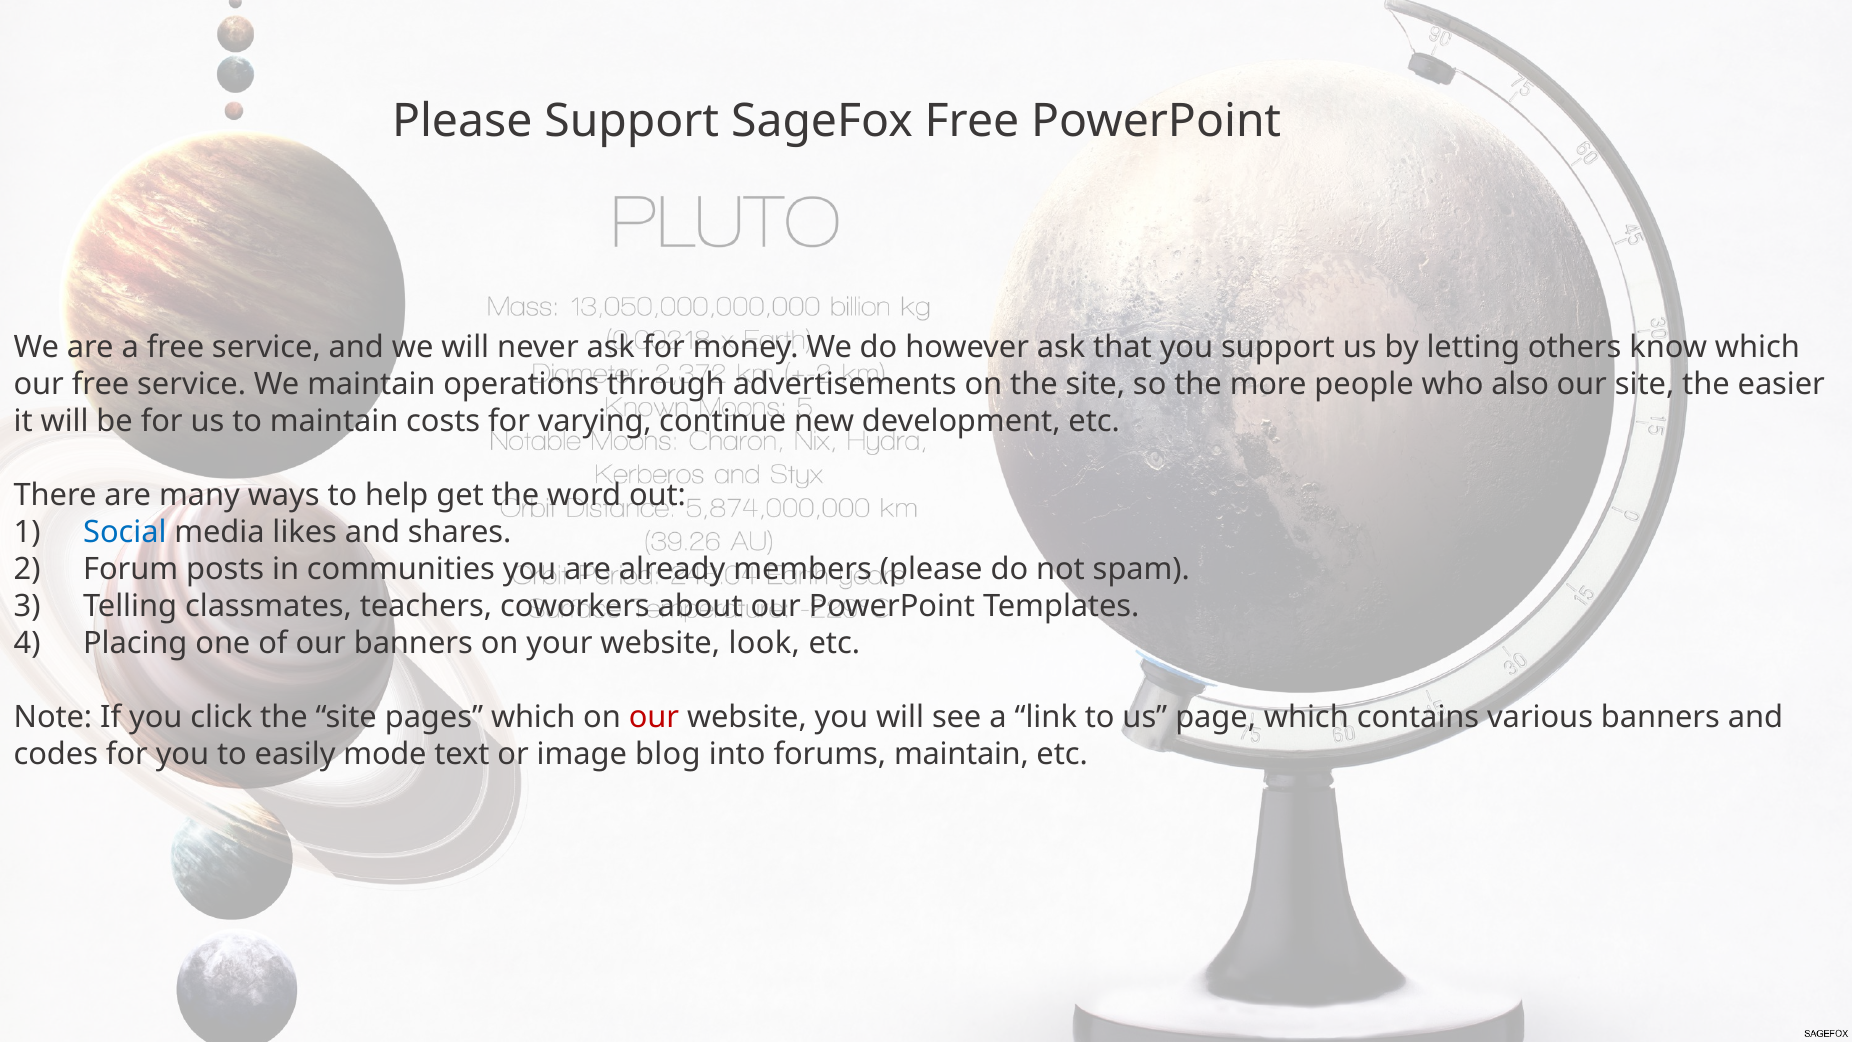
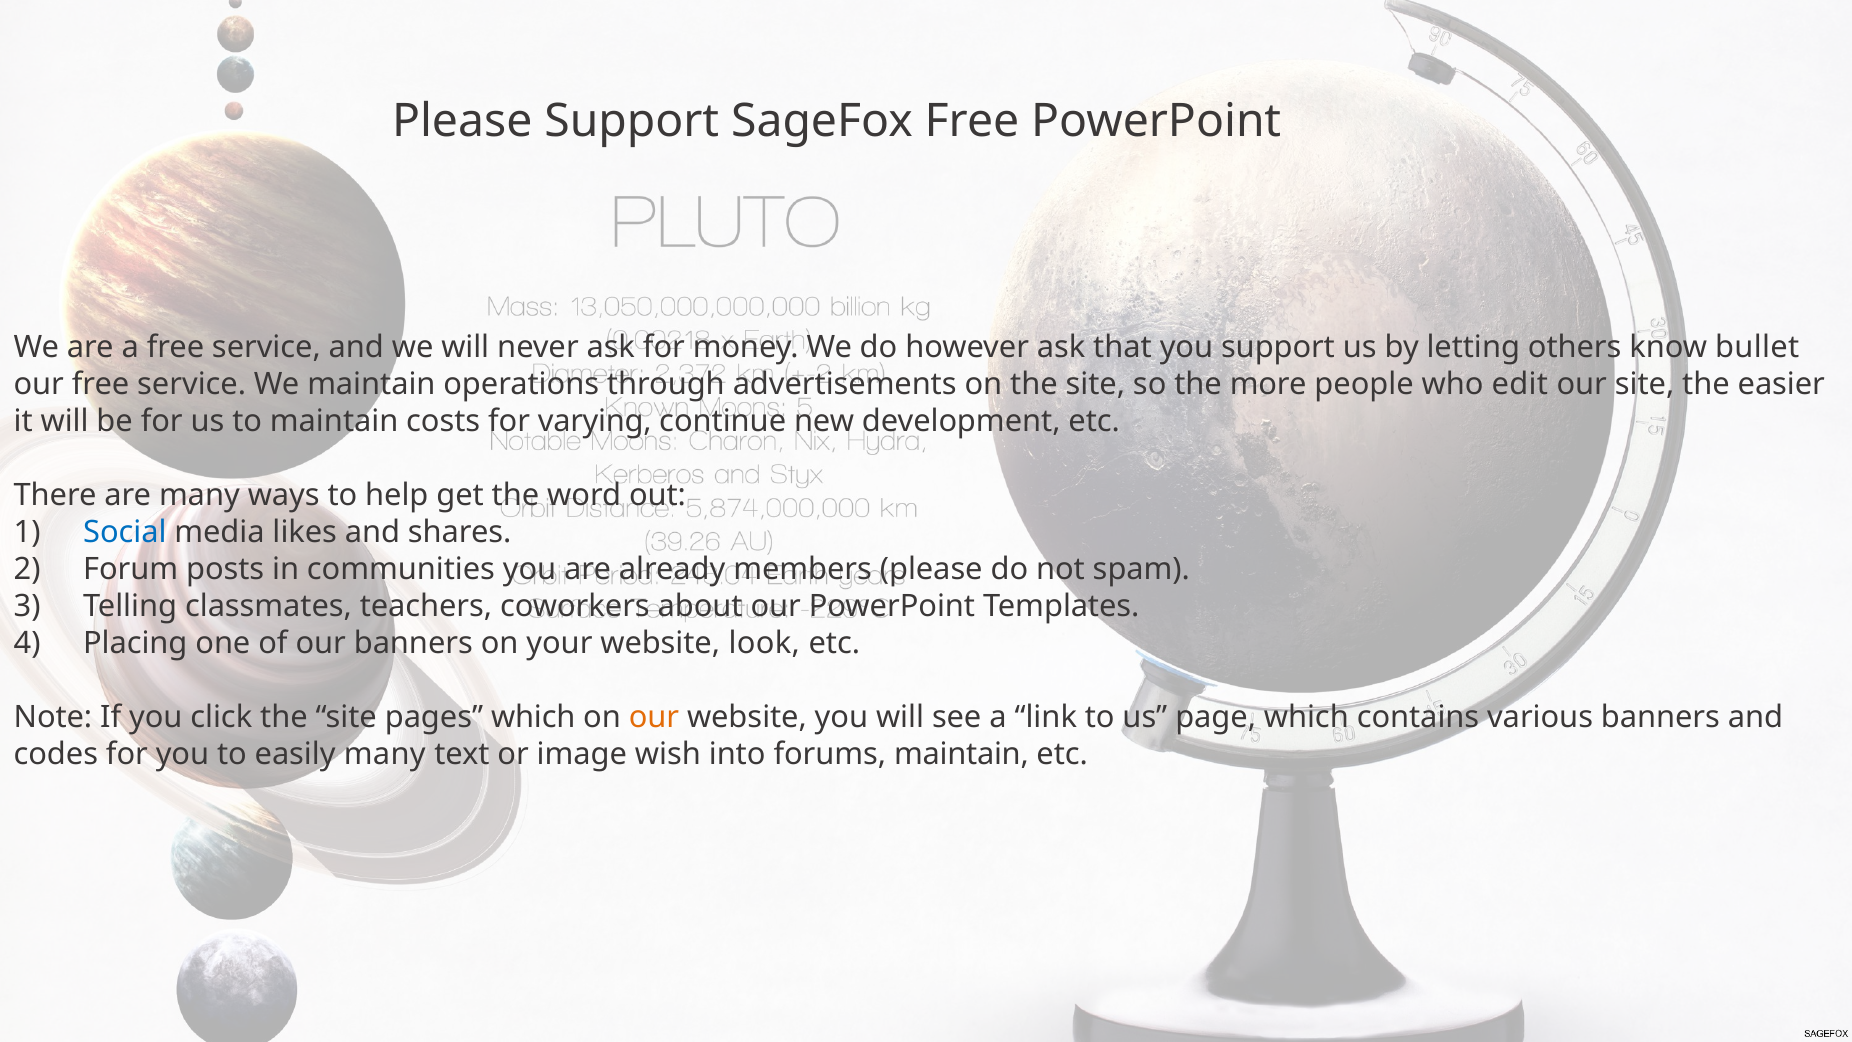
know which: which -> bullet
also: also -> edit
our at (654, 717) colour: red -> orange
easily mode: mode -> many
blog: blog -> wish
